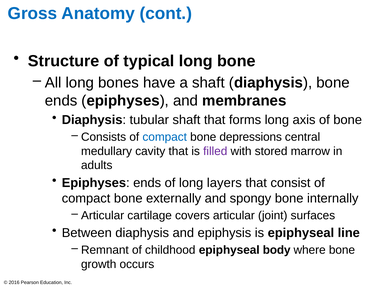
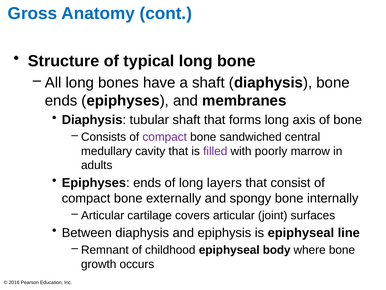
compact at (165, 137) colour: blue -> purple
depressions: depressions -> sandwiched
stored: stored -> poorly
